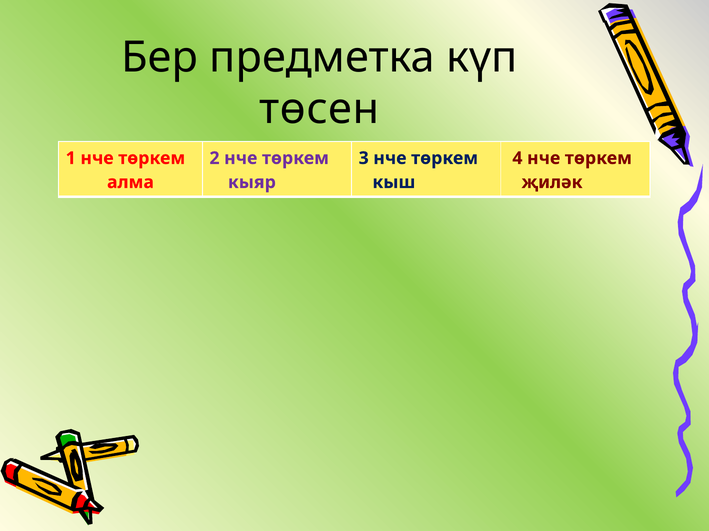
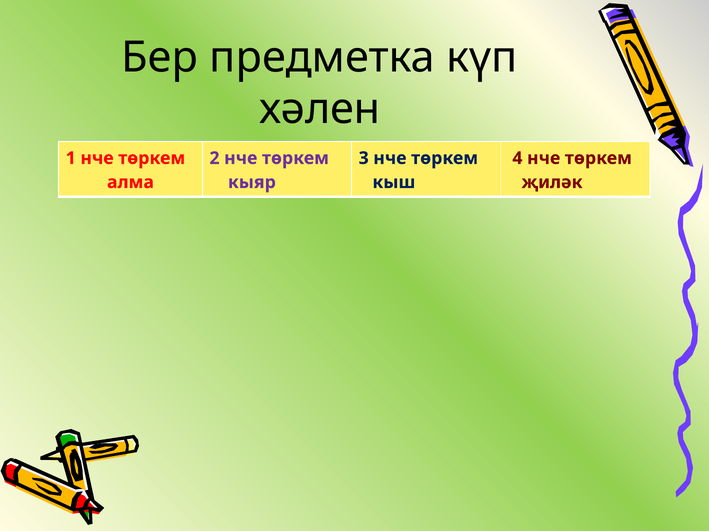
төсен: төсен -> хәлен
